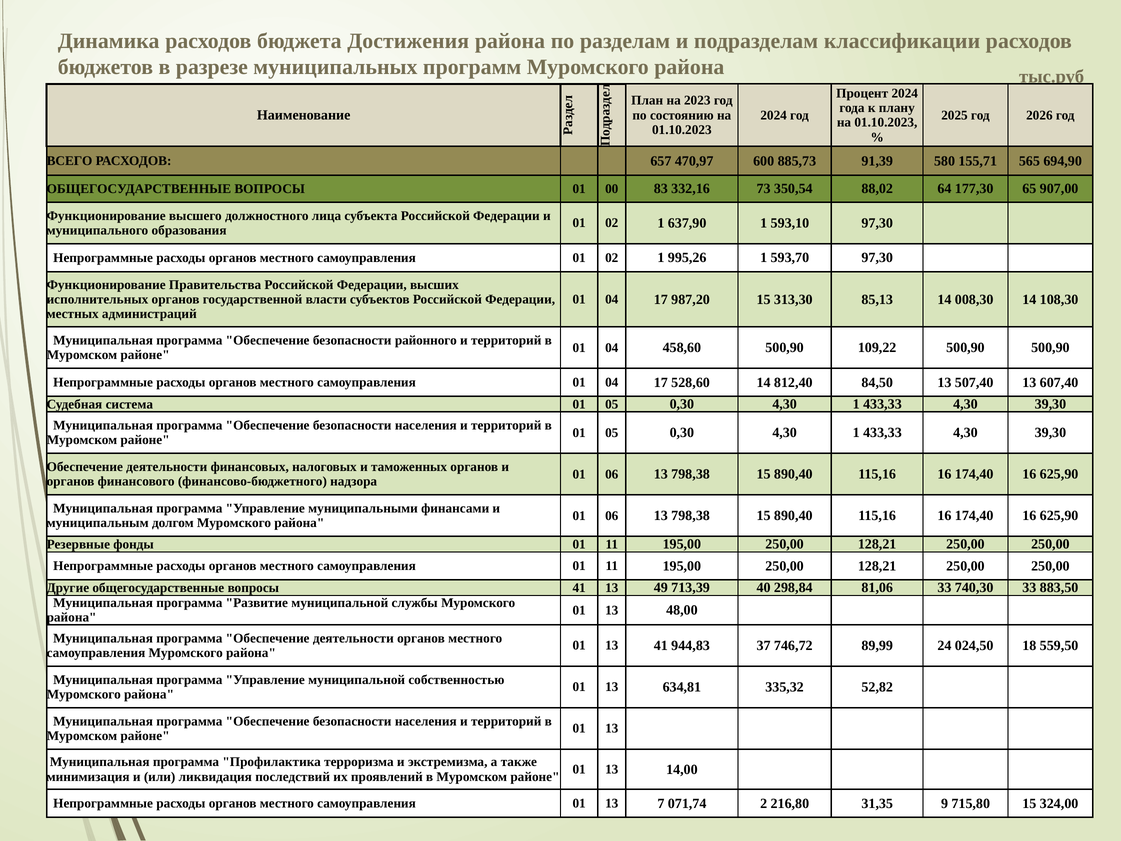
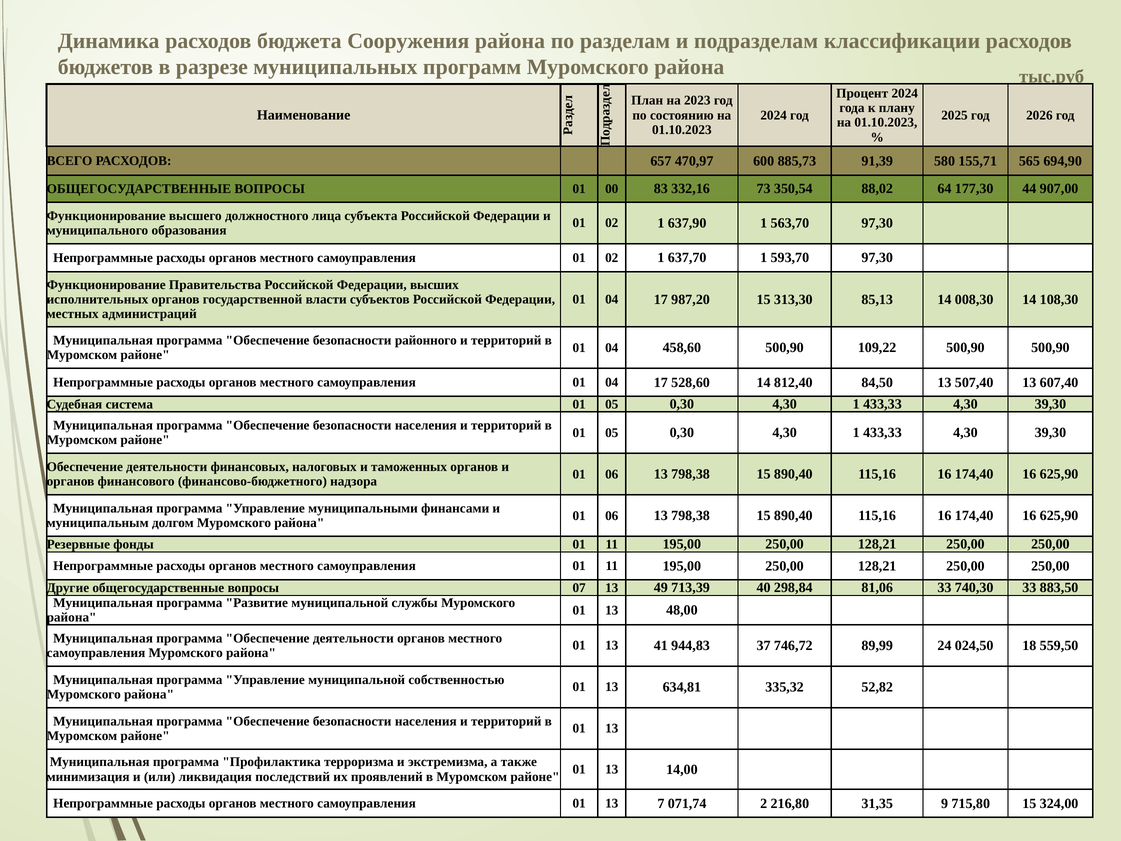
Достижения: Достижения -> Сооружения
65: 65 -> 44
593,10: 593,10 -> 563,70
995,26: 995,26 -> 637,70
вопросы 41: 41 -> 07
